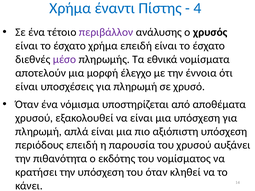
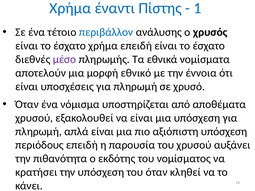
4: 4 -> 1
περιβάλλον colour: purple -> blue
έλεγχο: έλεγχο -> εθνικό
